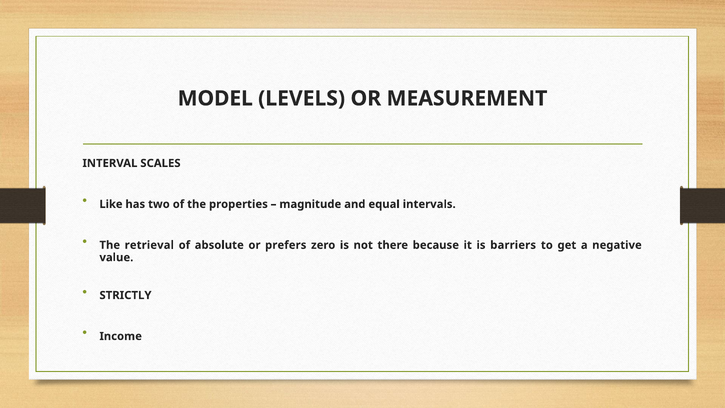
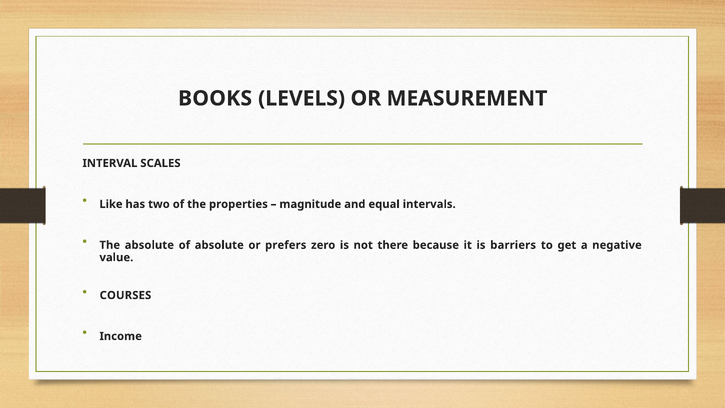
MODEL: MODEL -> BOOKS
The retrieval: retrieval -> absolute
STRICTLY: STRICTLY -> COURSES
